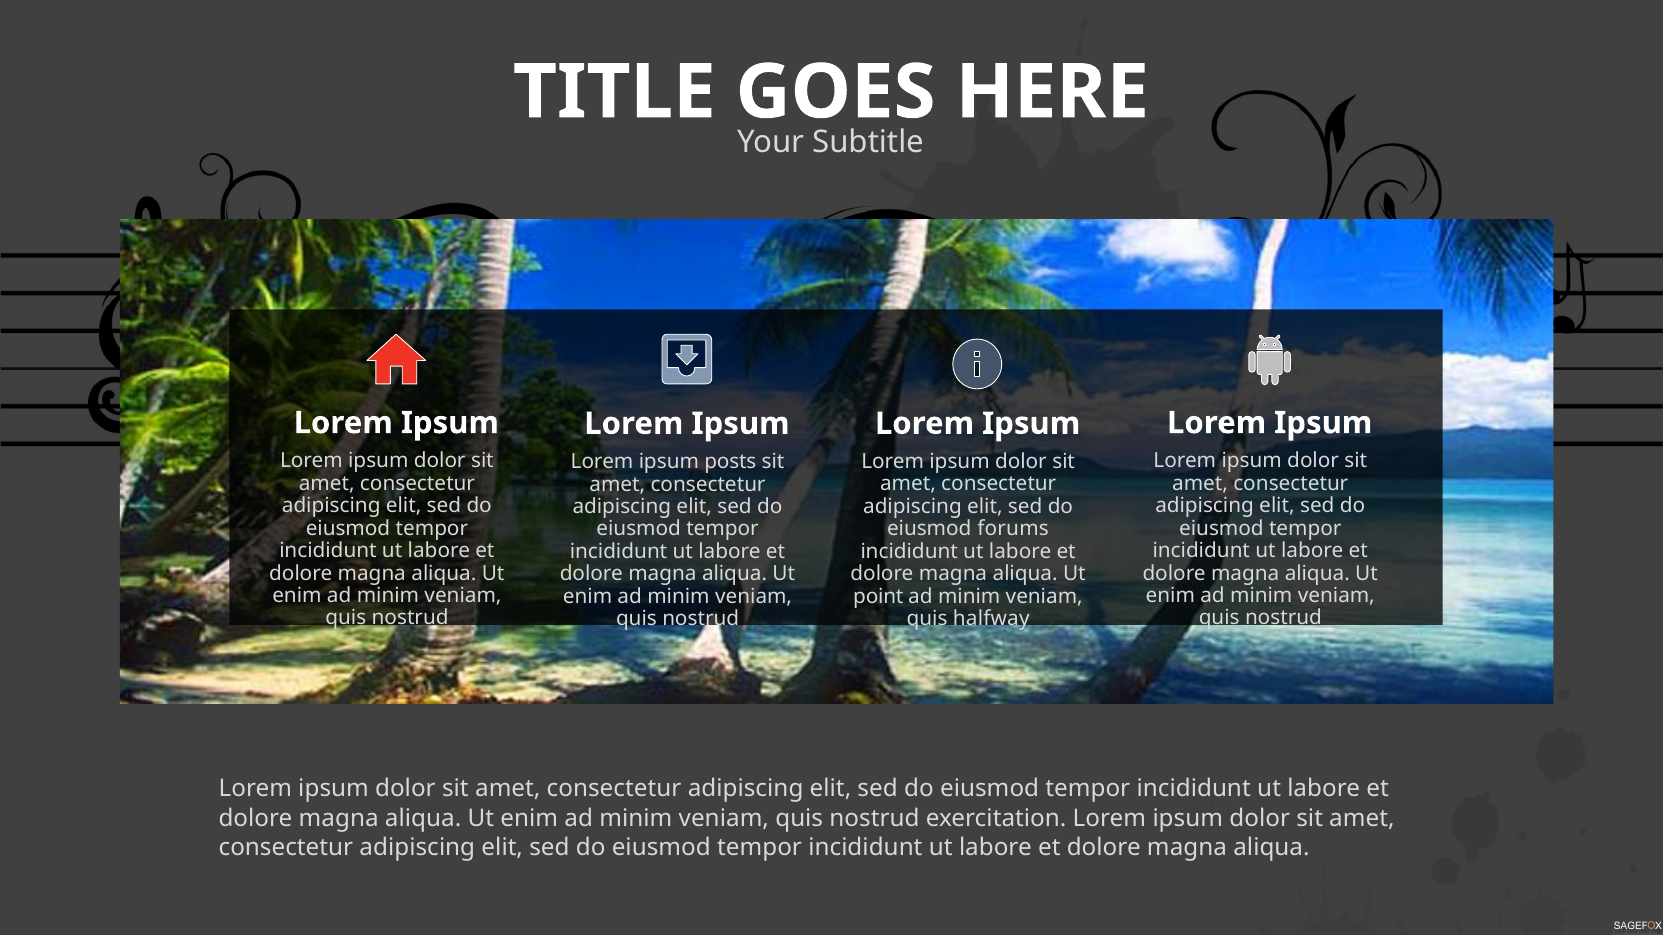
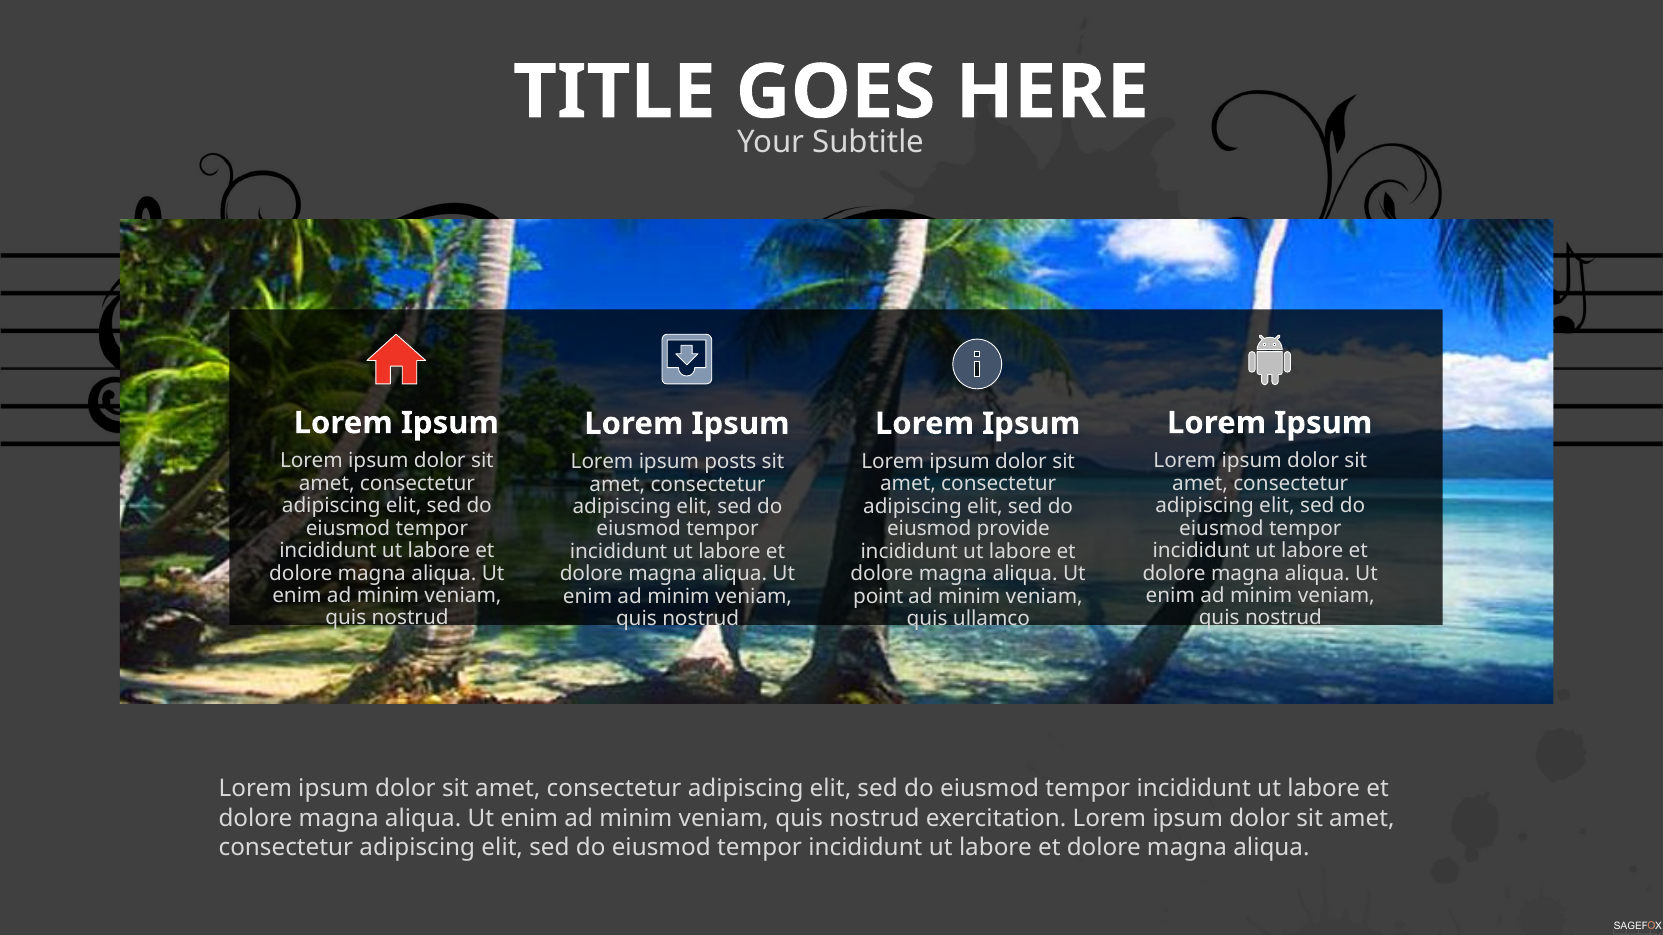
forums: forums -> provide
halfway: halfway -> ullamco
